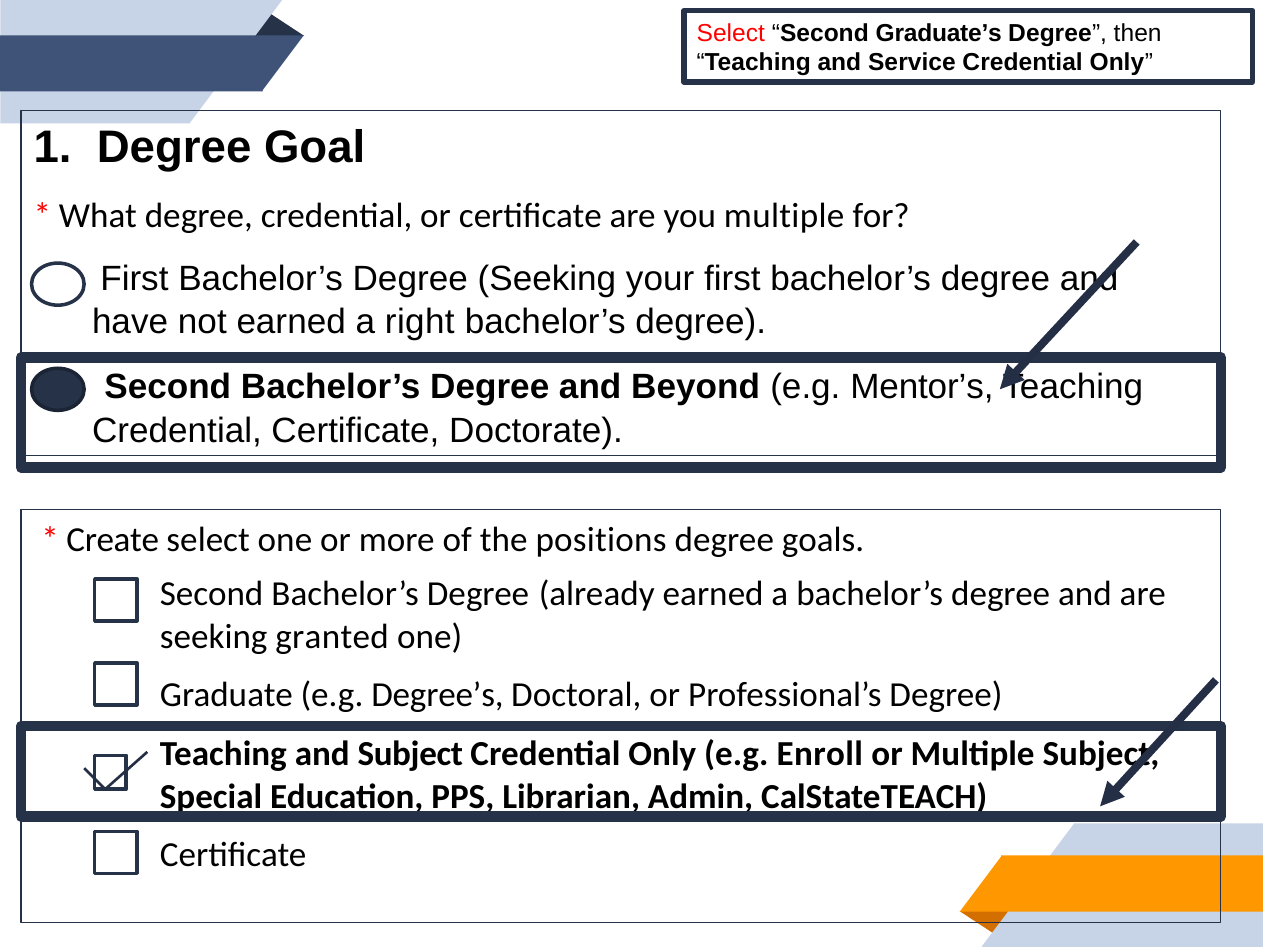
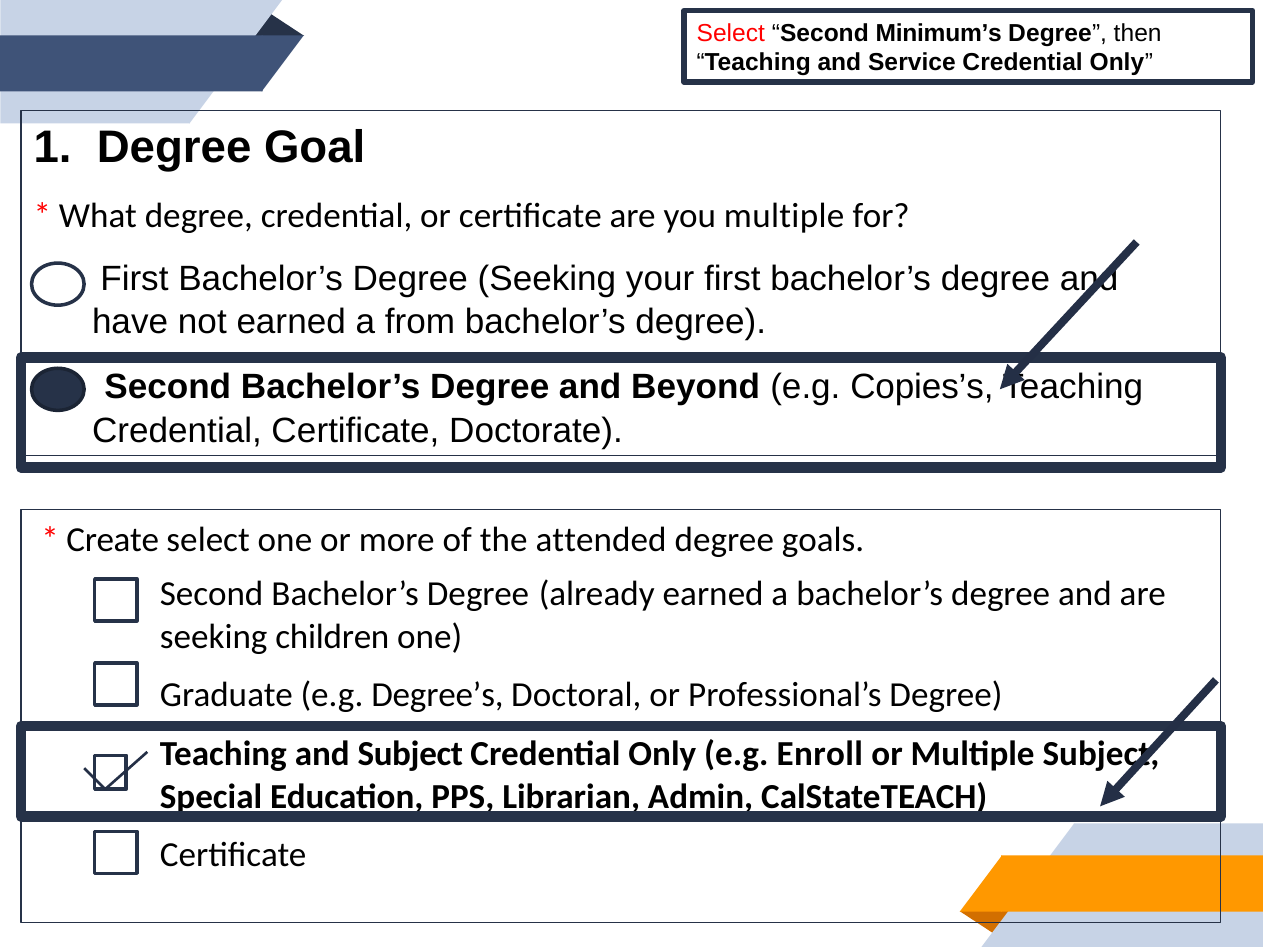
Graduate’s: Graduate’s -> Minimum’s
right: right -> from
Mentor’s: Mentor’s -> Copies’s
positions: positions -> attended
granted: granted -> children
